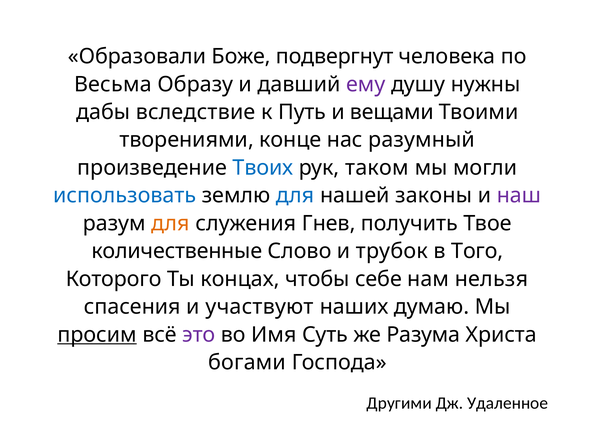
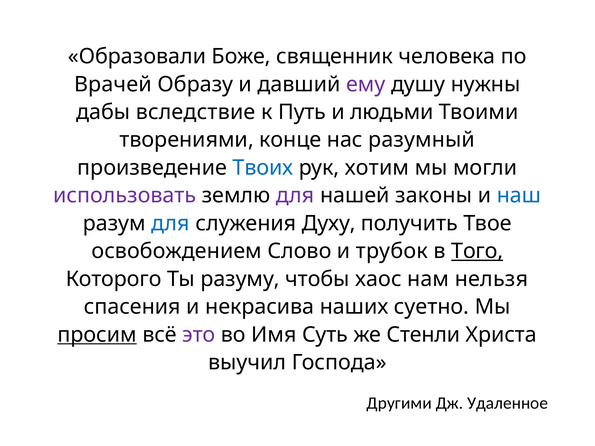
подвергнут: подвергнут -> священник
Весьма: Весьма -> Врачей
вещами: вещами -> людьми
таком: таком -> хотим
использовать colour: blue -> purple
для at (295, 196) colour: blue -> purple
наш colour: purple -> blue
для at (170, 223) colour: orange -> blue
Гнев: Гнев -> Духу
количественные: количественные -> освобождением
Того underline: none -> present
концах: концах -> разуму
себе: себе -> хаос
участвуют: участвуют -> некрасива
думаю: думаю -> суетно
Разума: Разума -> Стенли
богами: богами -> выучил
